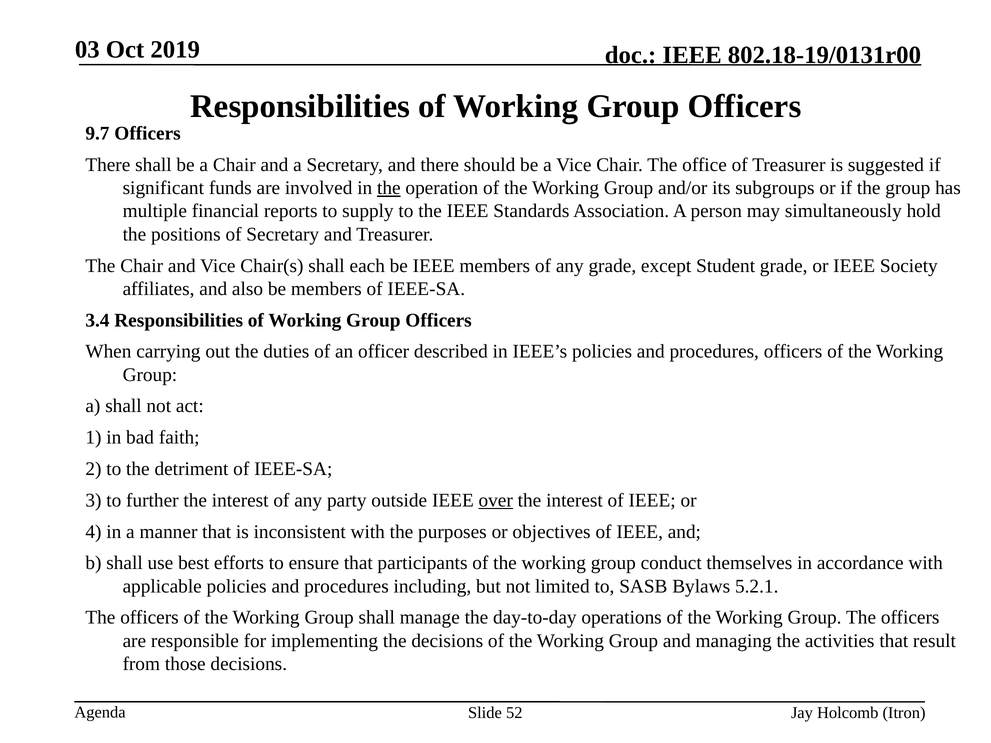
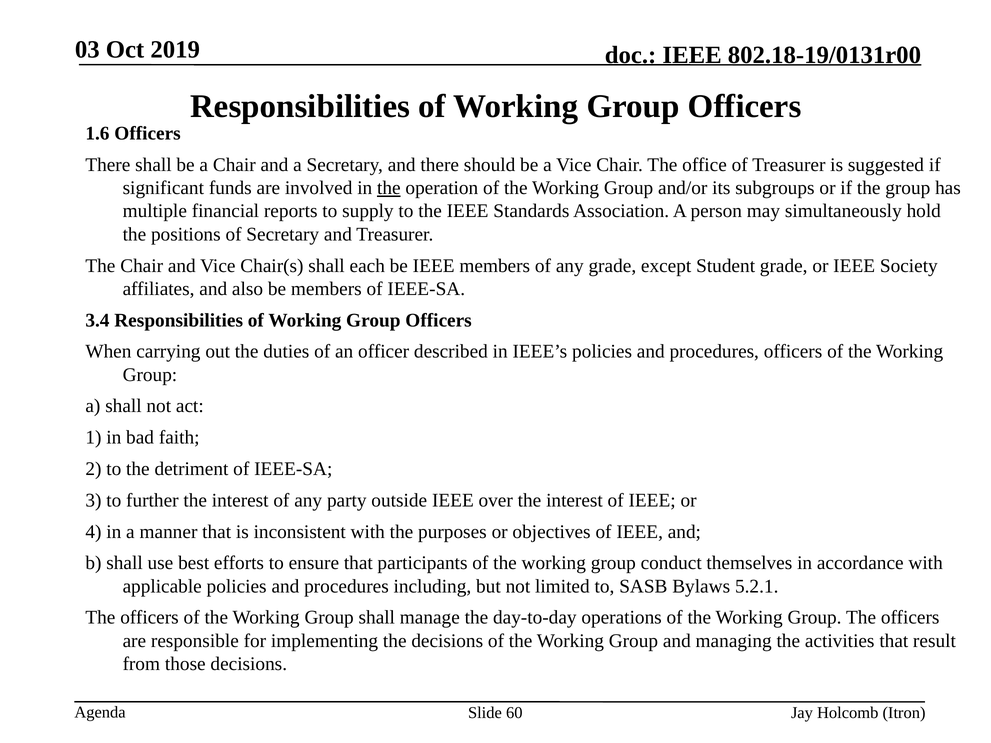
9.7: 9.7 -> 1.6
over underline: present -> none
52: 52 -> 60
